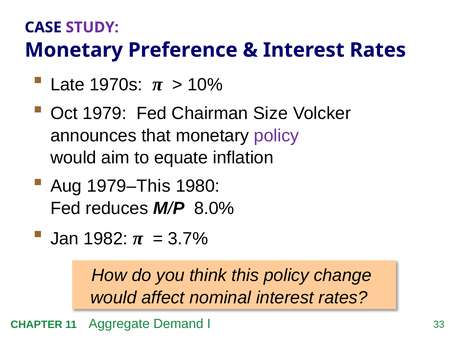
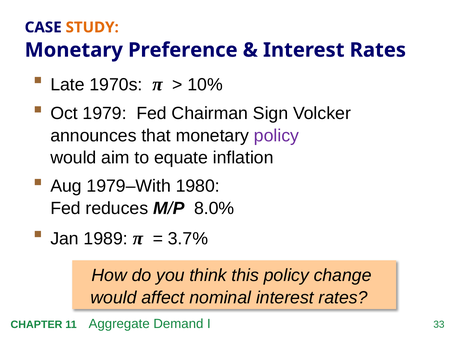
STUDY colour: purple -> orange
Size: Size -> Sign
1979–This: 1979–This -> 1979–With
1982: 1982 -> 1989
